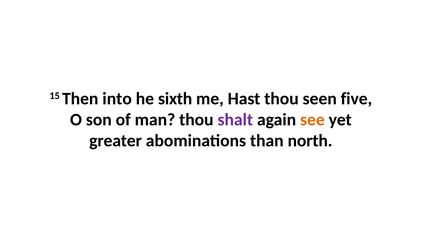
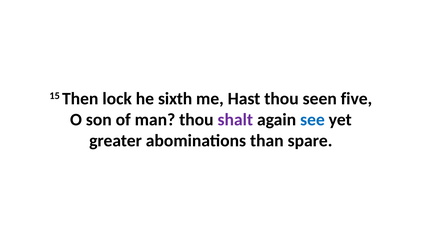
into: into -> lock
see colour: orange -> blue
north: north -> spare
